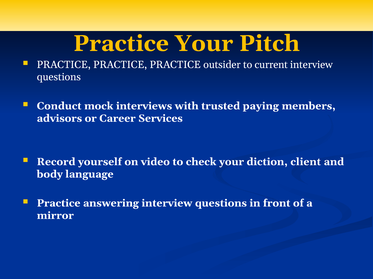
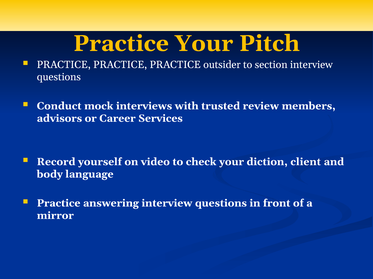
current: current -> section
paying: paying -> review
